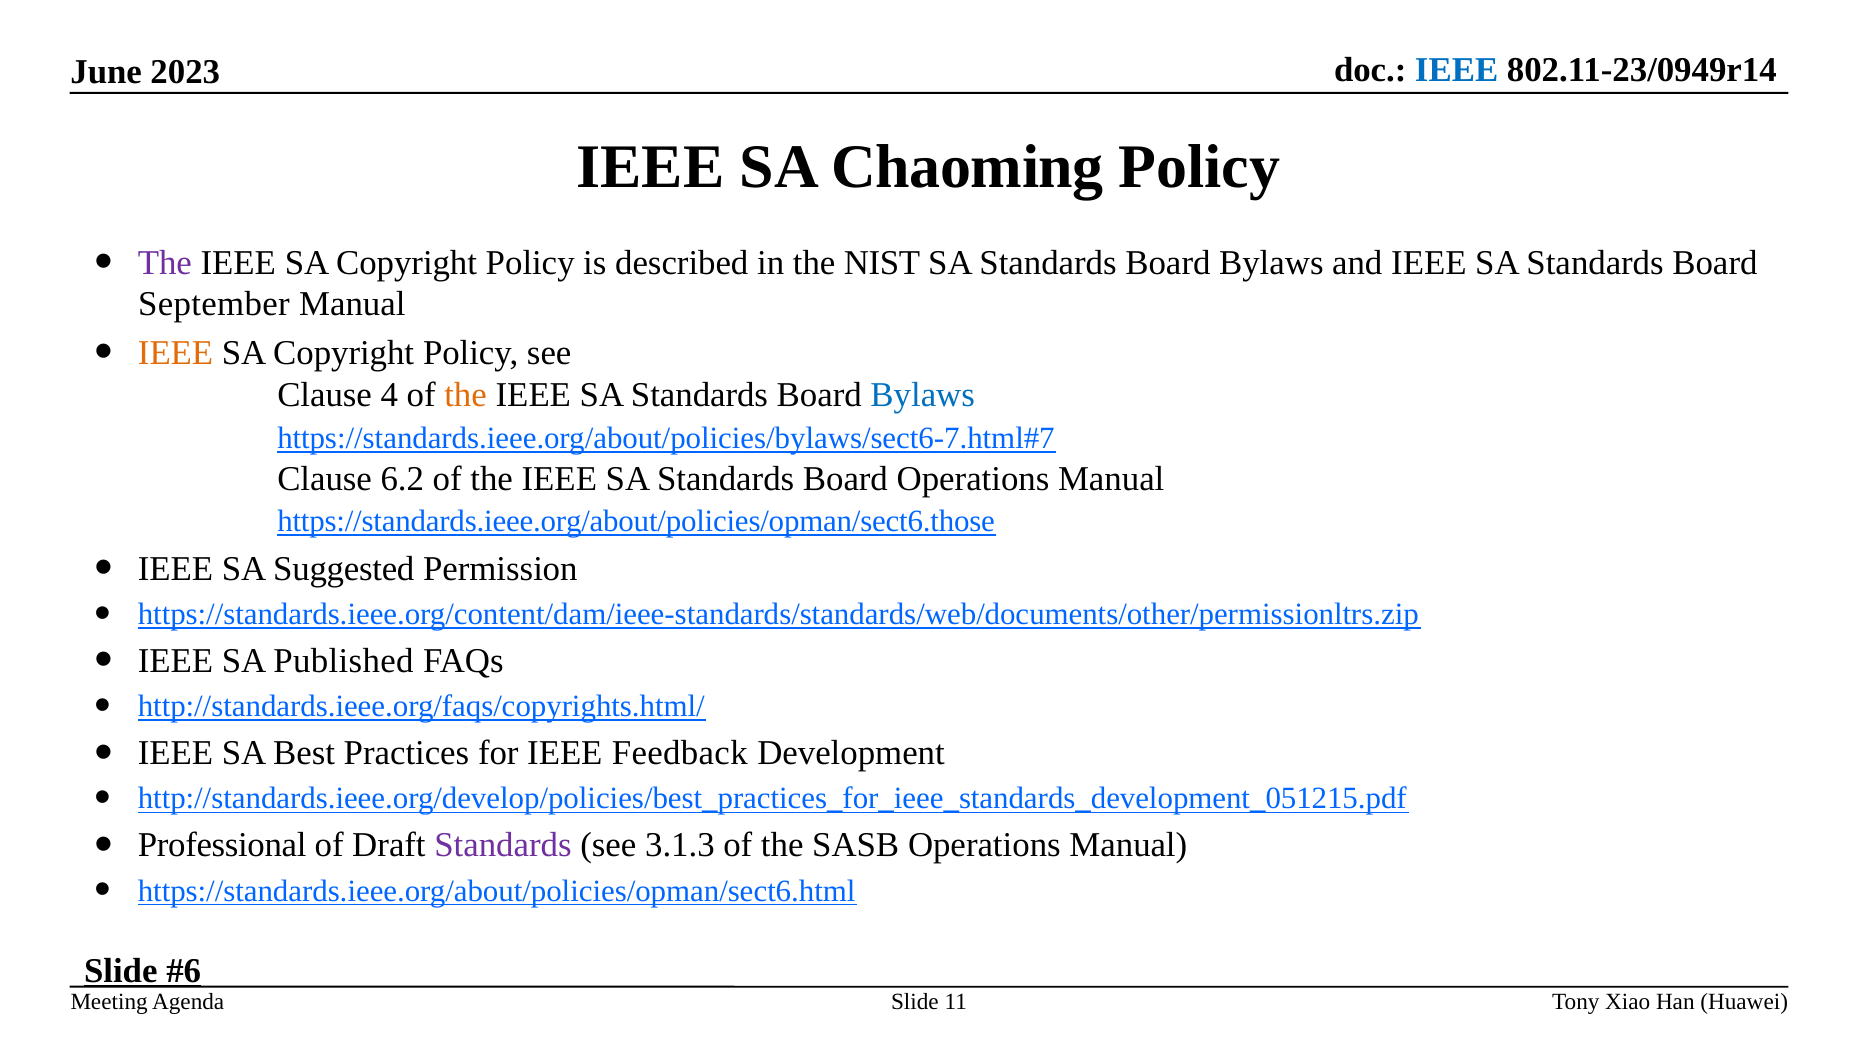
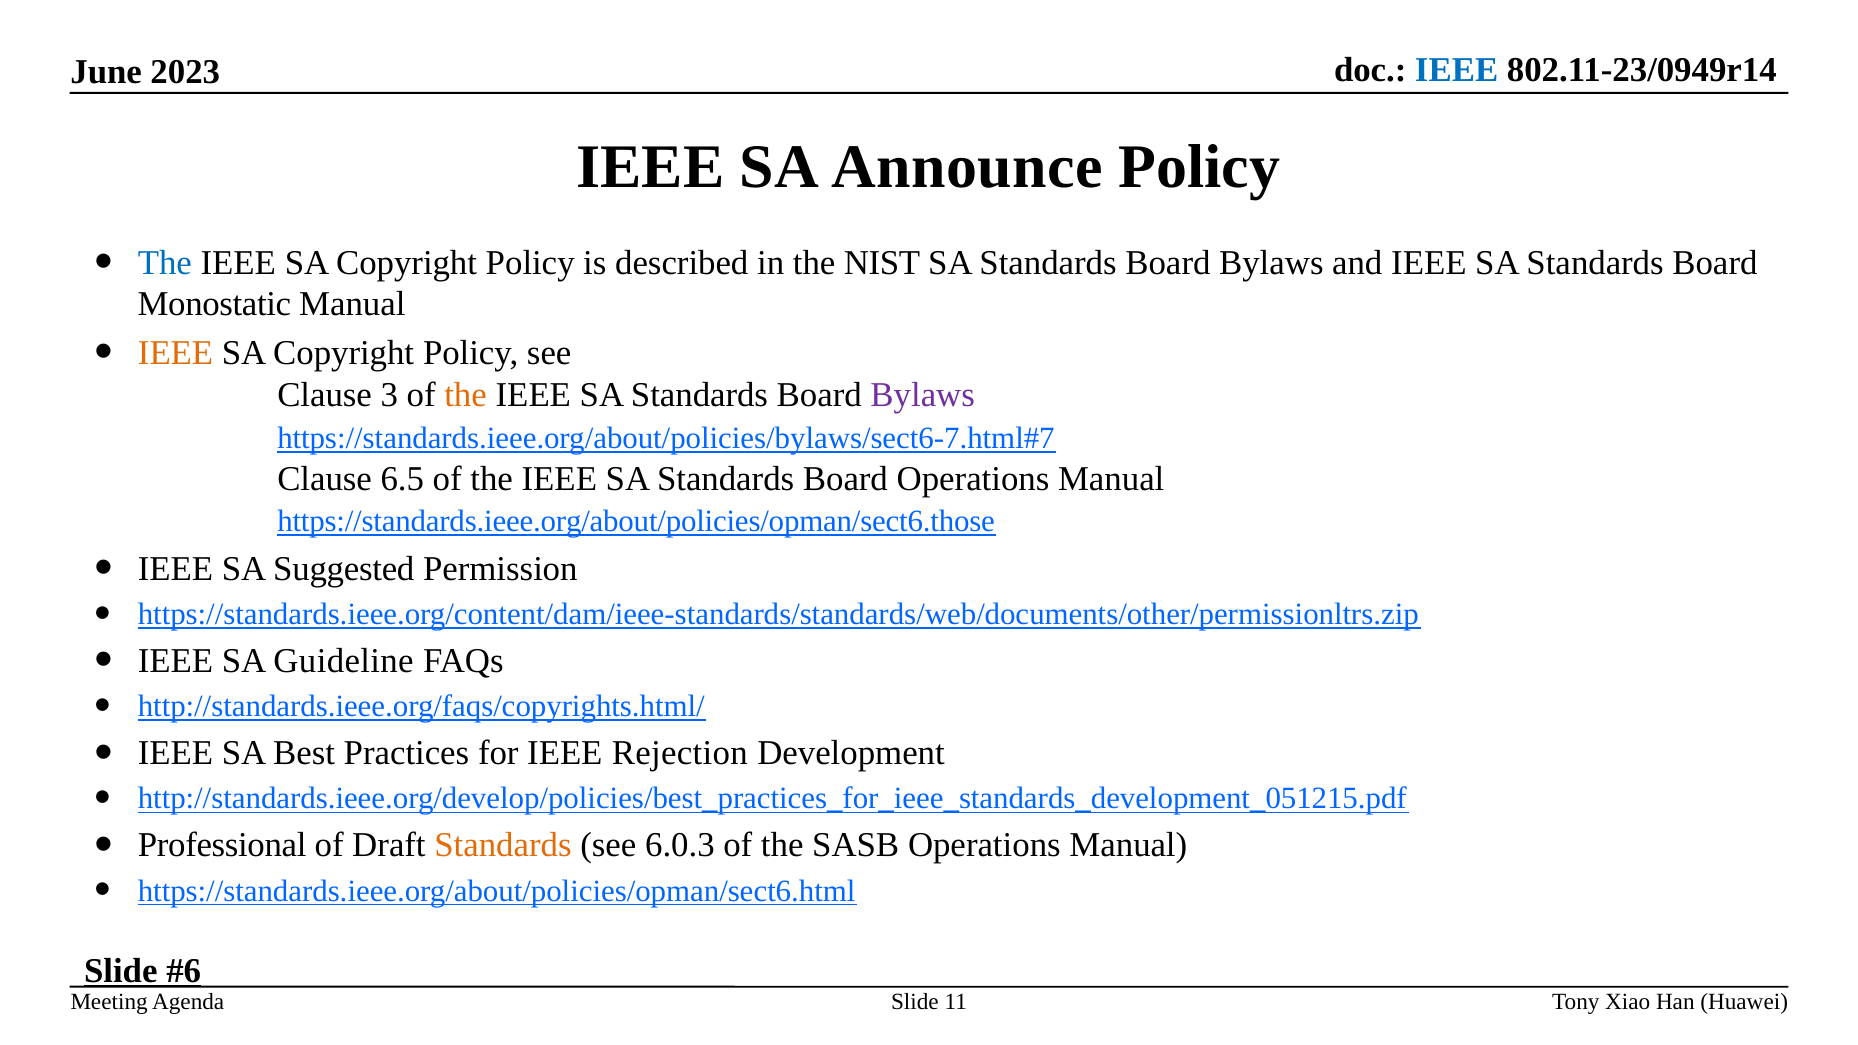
Chaoming: Chaoming -> Announce
The at (165, 263) colour: purple -> blue
September: September -> Monostatic
4: 4 -> 3
Bylaws at (923, 395) colour: blue -> purple
6.2: 6.2 -> 6.5
Published: Published -> Guideline
Feedback: Feedback -> Rejection
Standards at (503, 845) colour: purple -> orange
3.1.3: 3.1.3 -> 6.0.3
